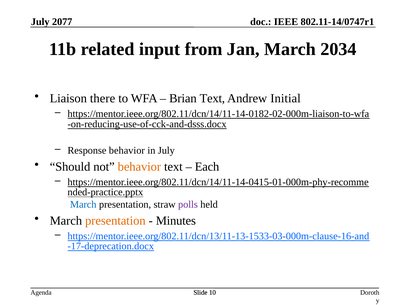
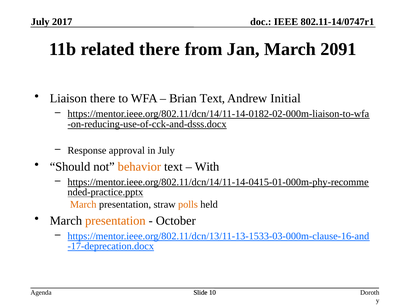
2077: 2077 -> 2017
related input: input -> there
2034: 2034 -> 2091
Response behavior: behavior -> approval
Each: Each -> With
March at (83, 204) colour: blue -> orange
polls colour: purple -> orange
Minutes: Minutes -> October
